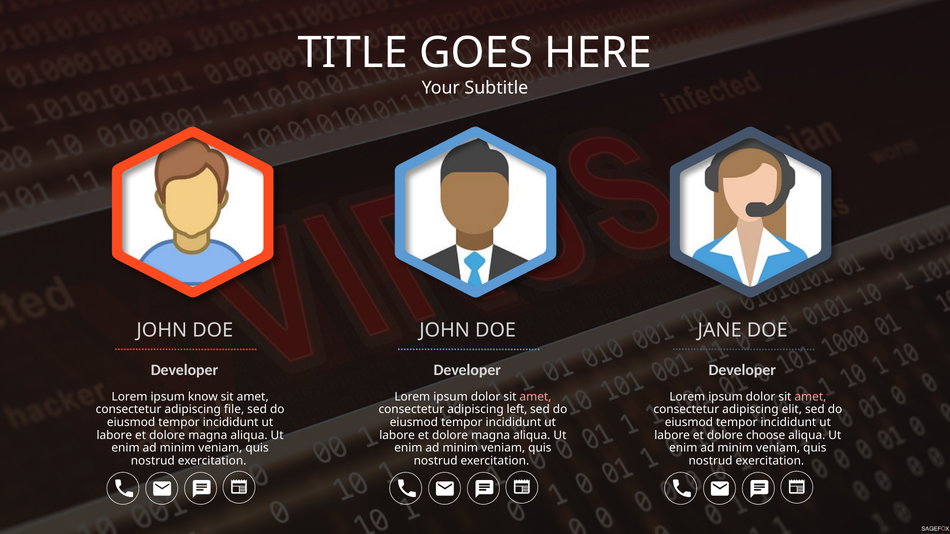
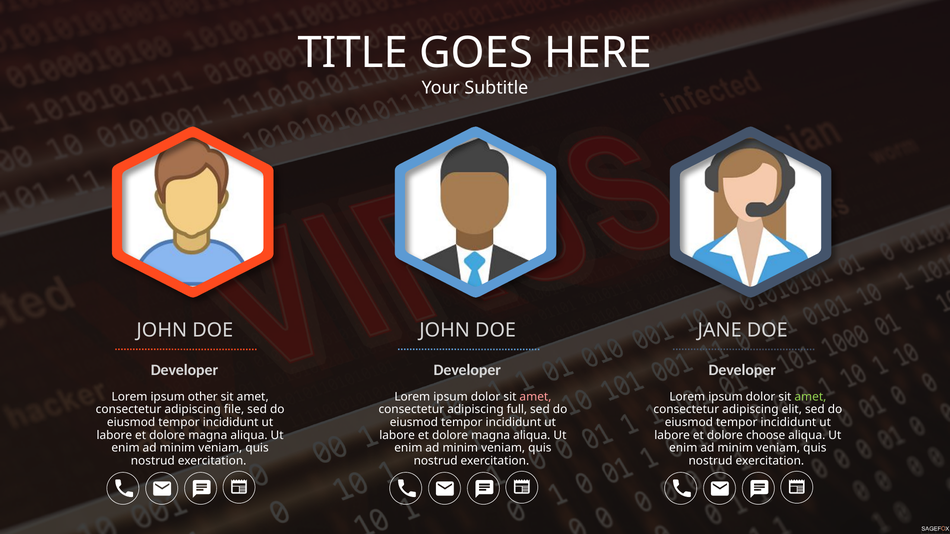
know: know -> other
amet at (810, 397) colour: pink -> light green
left: left -> full
